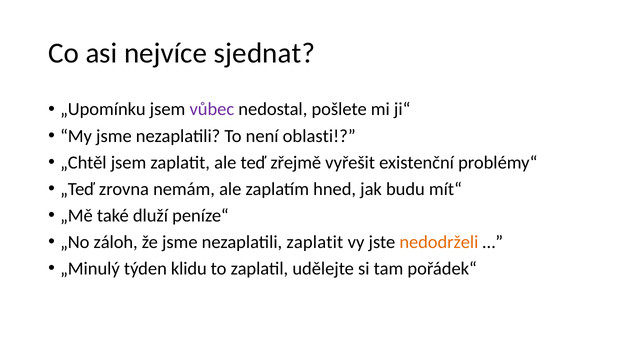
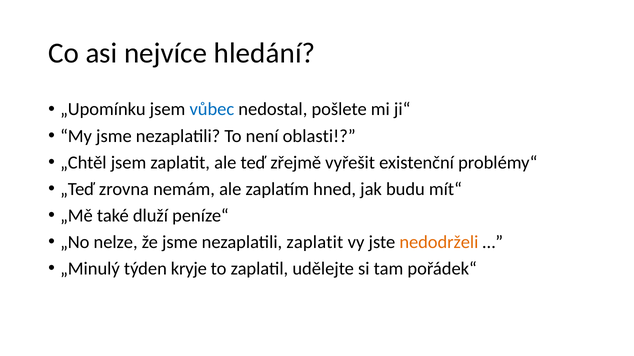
sjednat: sjednat -> hledání
vůbec colour: purple -> blue
záloh: záloh -> nelze
klidu: klidu -> kryje
